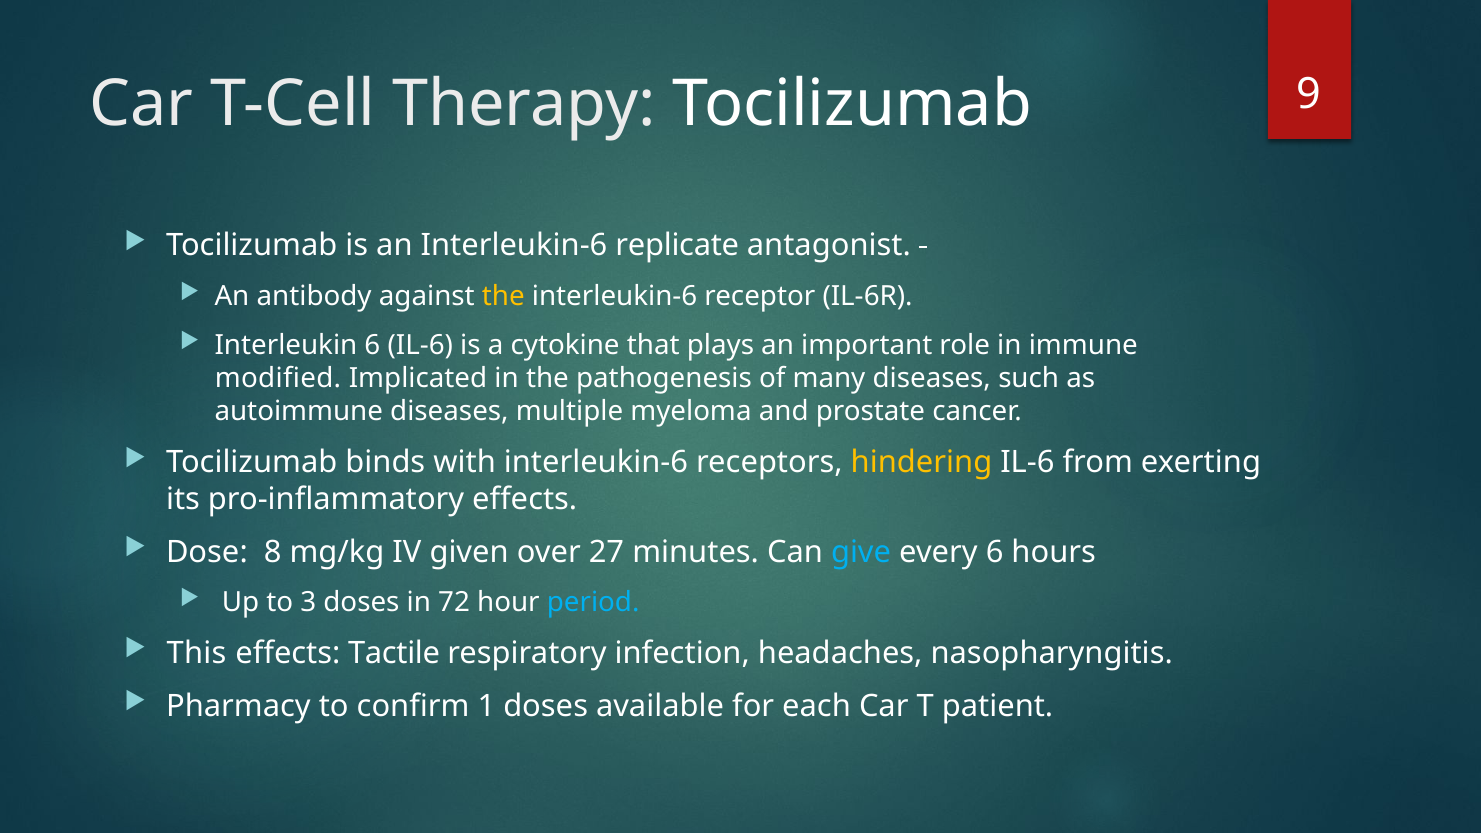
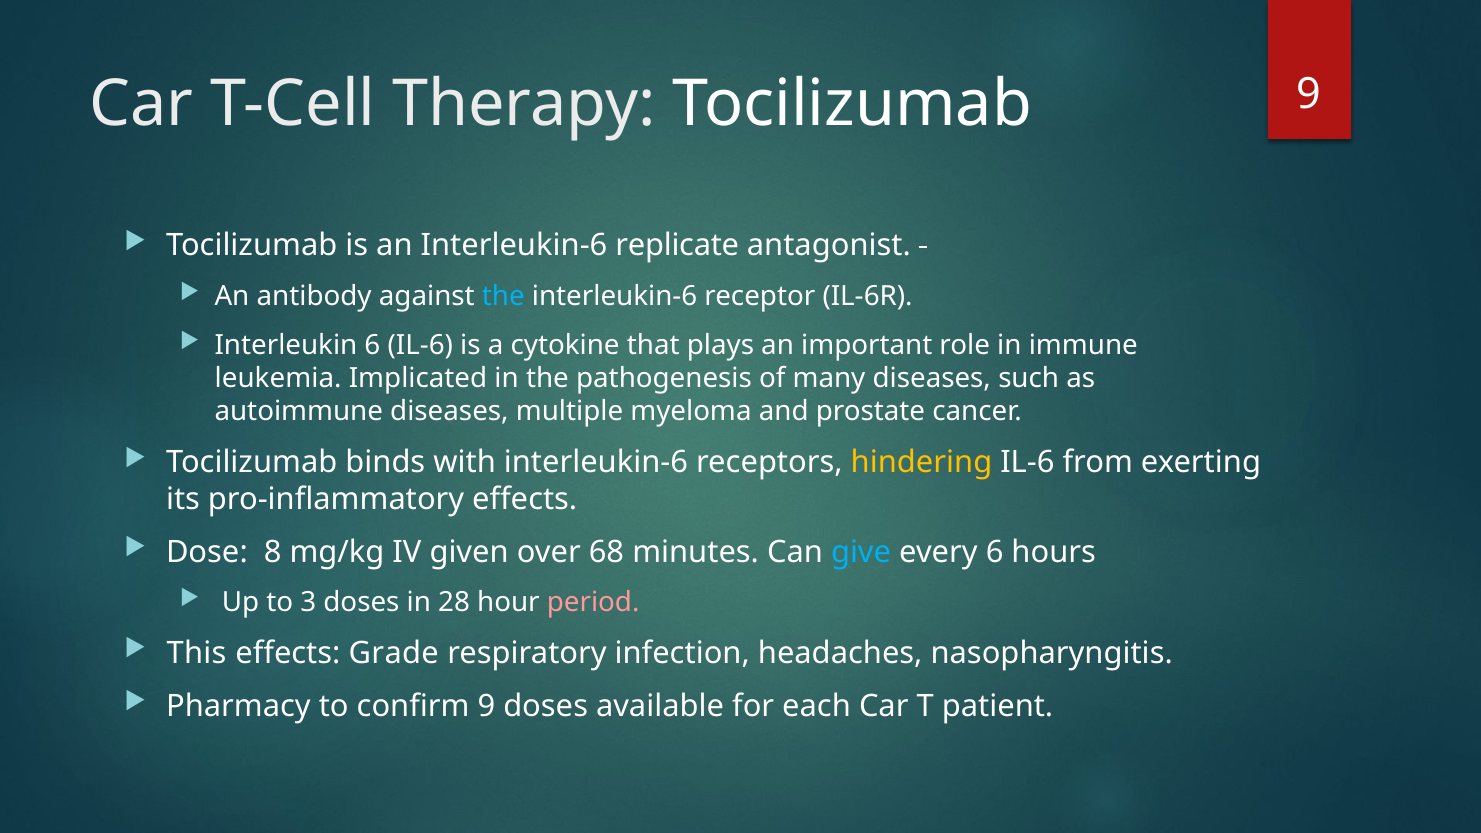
the at (503, 296) colour: yellow -> light blue
modified: modified -> leukemia
27: 27 -> 68
72: 72 -> 28
period colour: light blue -> pink
Tactile: Tactile -> Grade
confirm 1: 1 -> 9
